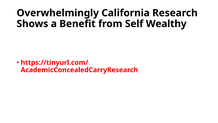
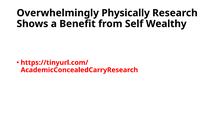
California: California -> Physically
